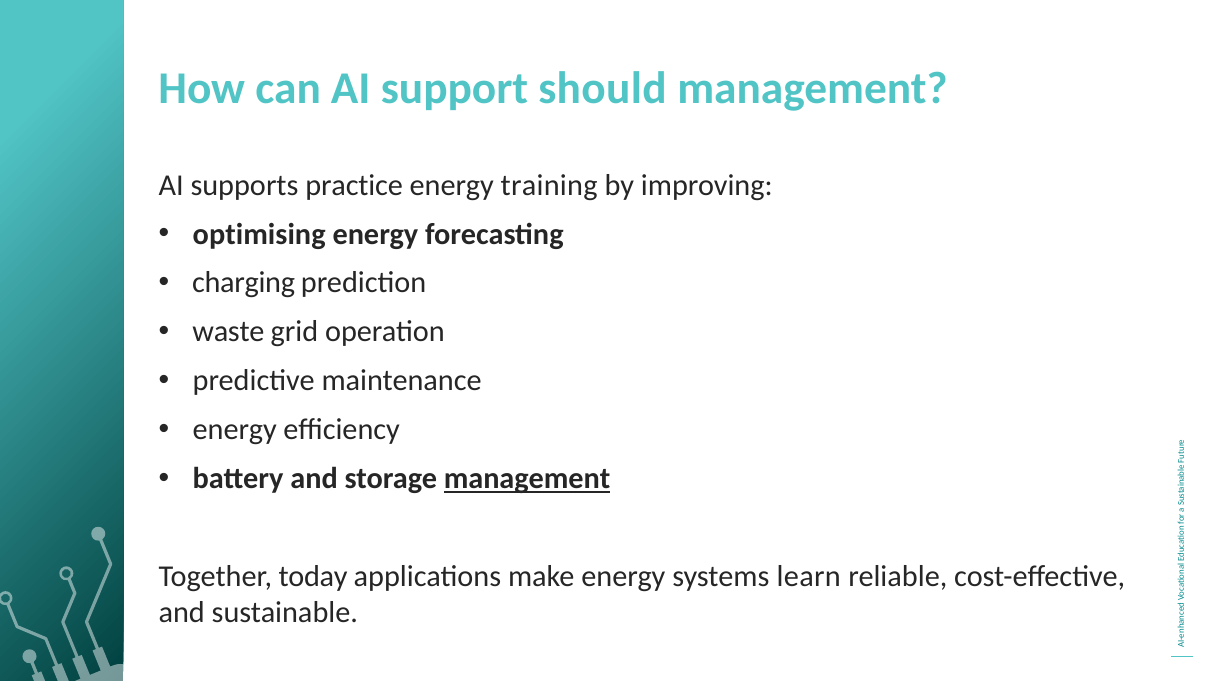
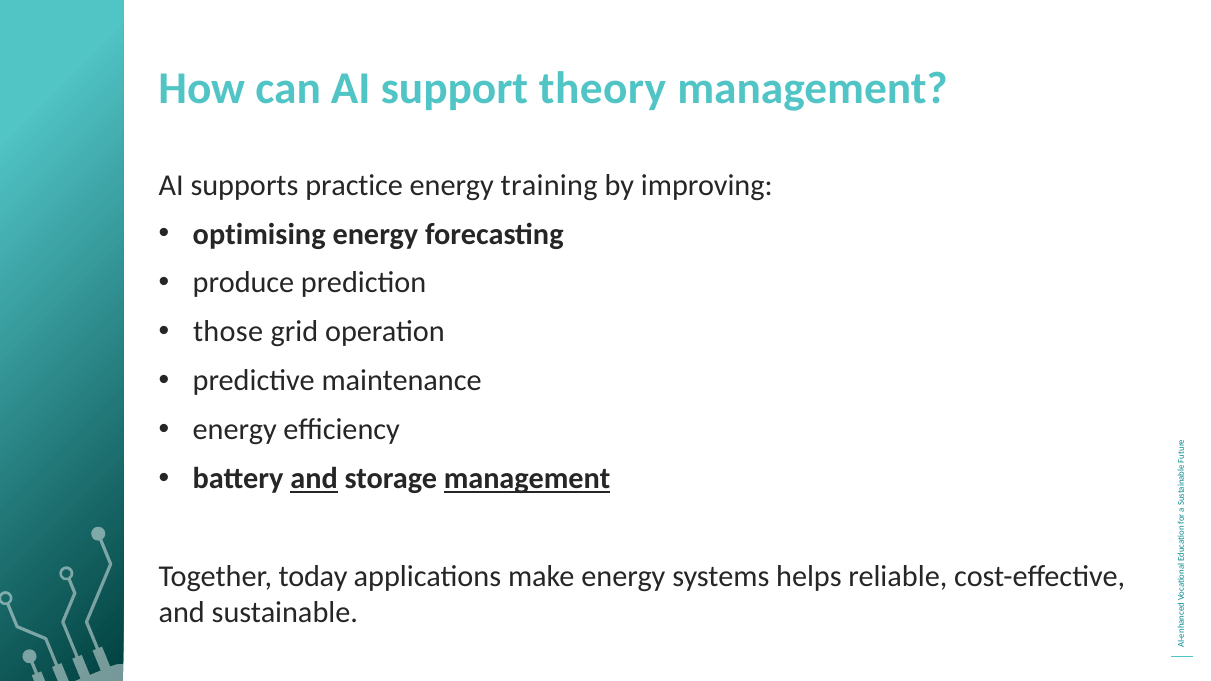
should: should -> theory
charging: charging -> produce
waste: waste -> those
and at (314, 479) underline: none -> present
learn: learn -> helps
